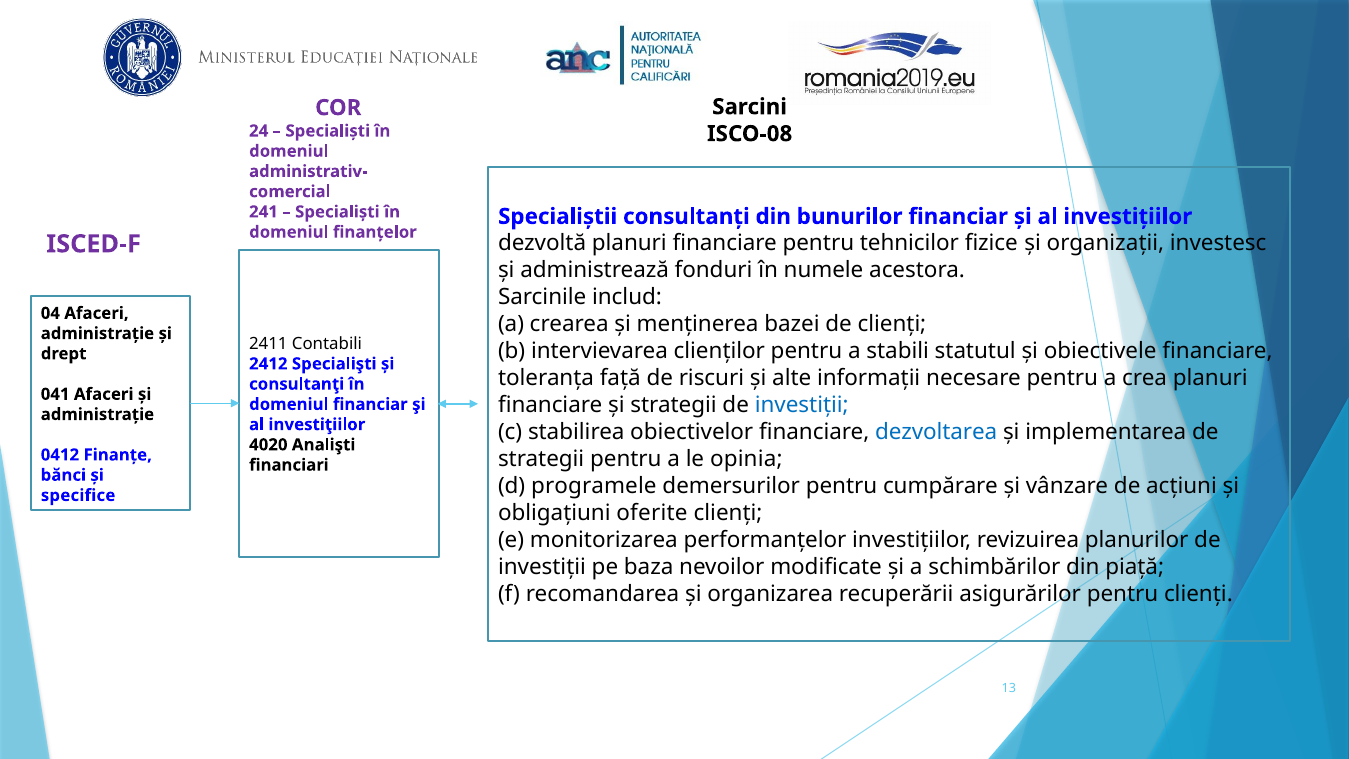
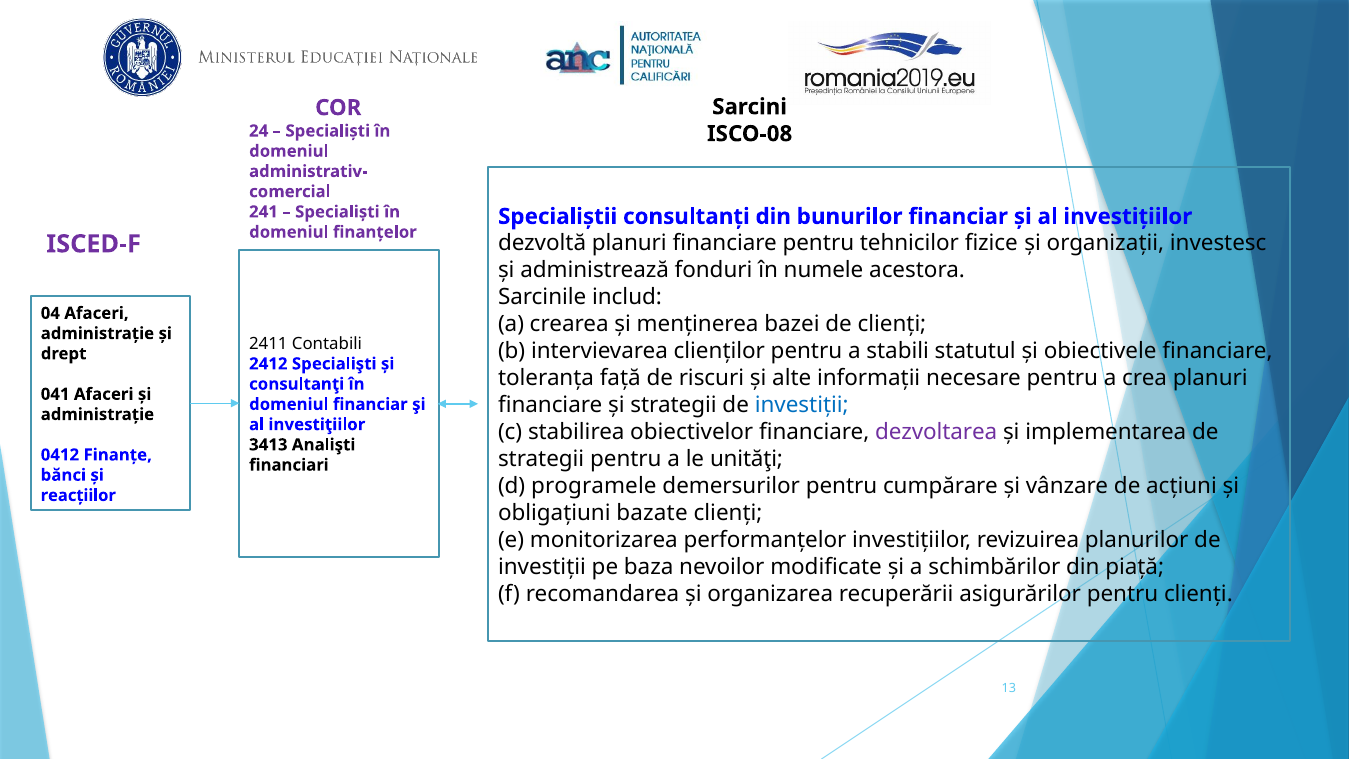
dezvoltarea colour: blue -> purple
4020: 4020 -> 3413
opinia: opinia -> unităţi
specifice: specifice -> reacțiilor
oferite: oferite -> bazate
